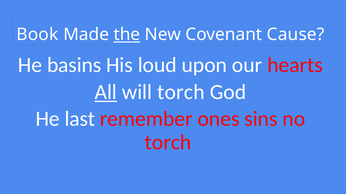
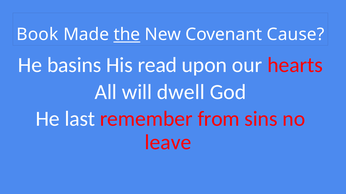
loud: loud -> read
All underline: present -> none
will torch: torch -> dwell
ones: ones -> from
torch at (168, 143): torch -> leave
